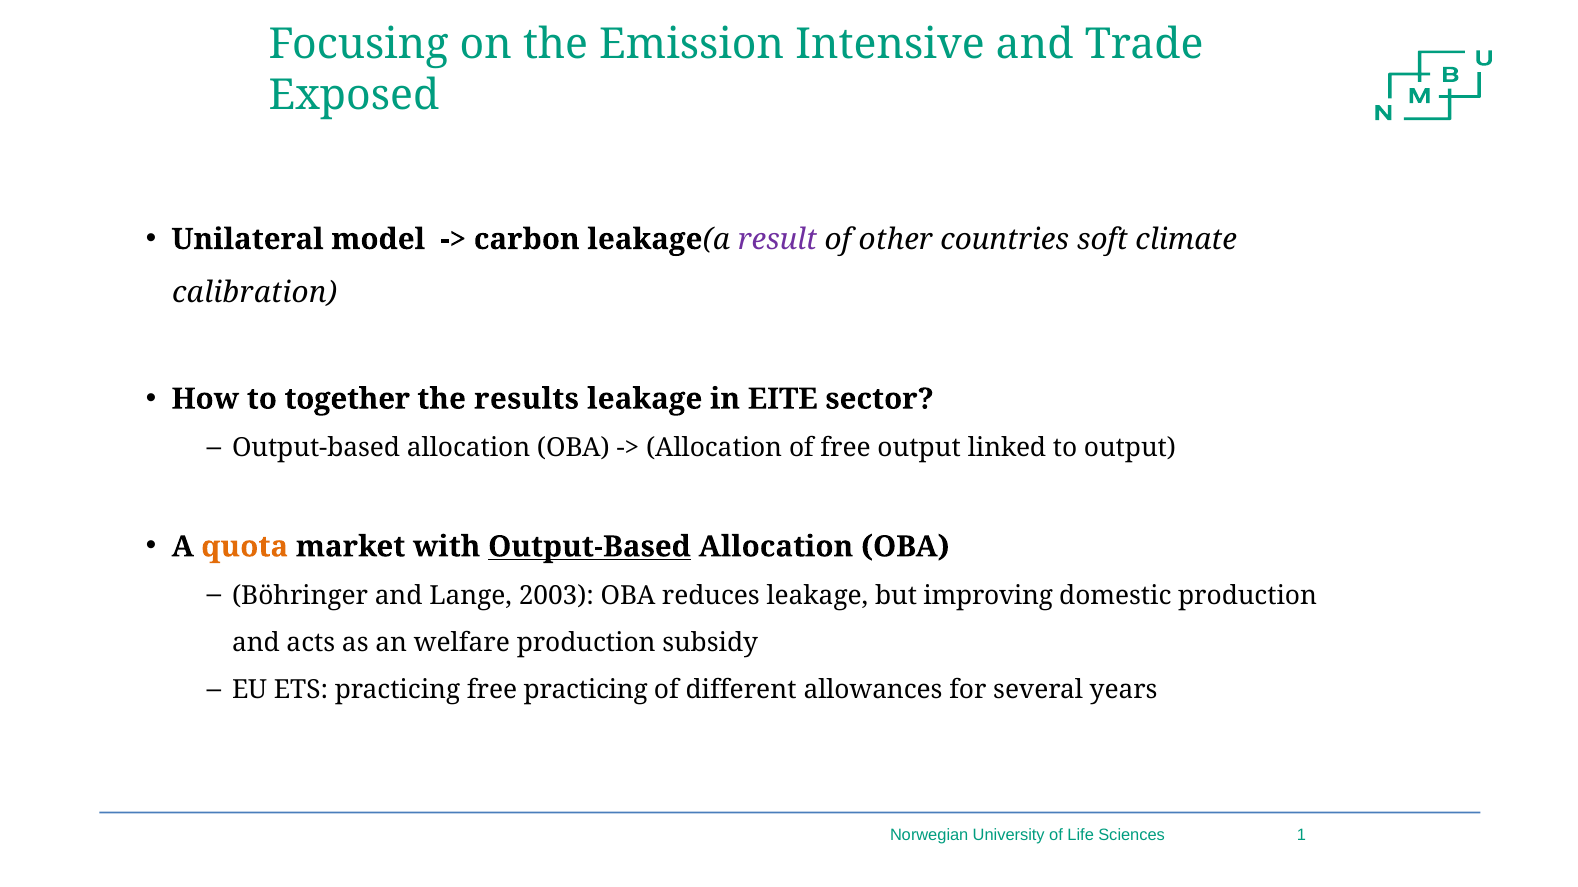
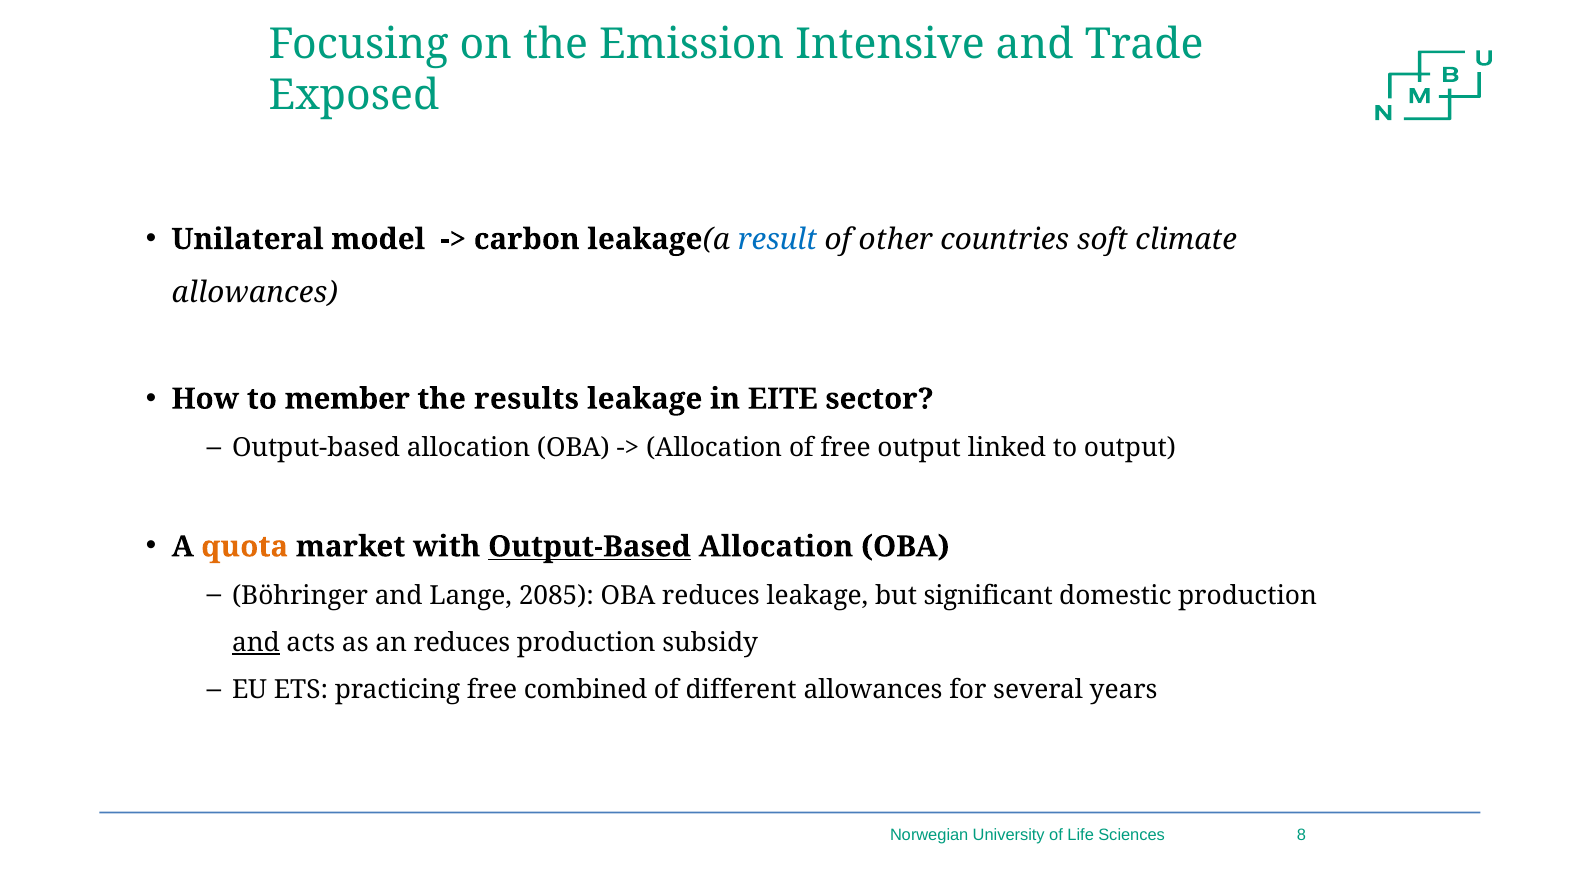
result colour: purple -> blue
calibration at (255, 293): calibration -> allowances
together: together -> member
2003: 2003 -> 2085
improving: improving -> significant
and at (256, 643) underline: none -> present
an welfare: welfare -> reduces
free practicing: practicing -> combined
1: 1 -> 8
